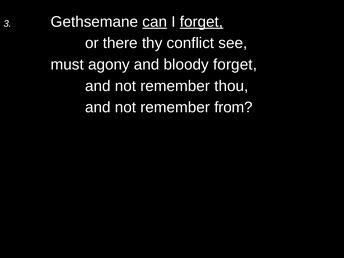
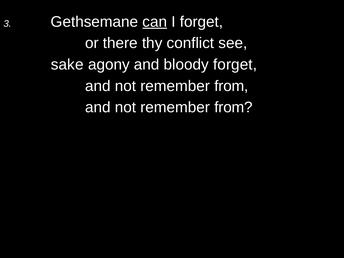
forget at (201, 22) underline: present -> none
must: must -> sake
thou at (231, 86): thou -> from
